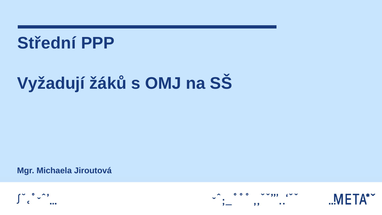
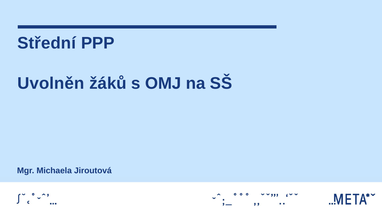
Vyžadují: Vyžadují -> Uvolněn
